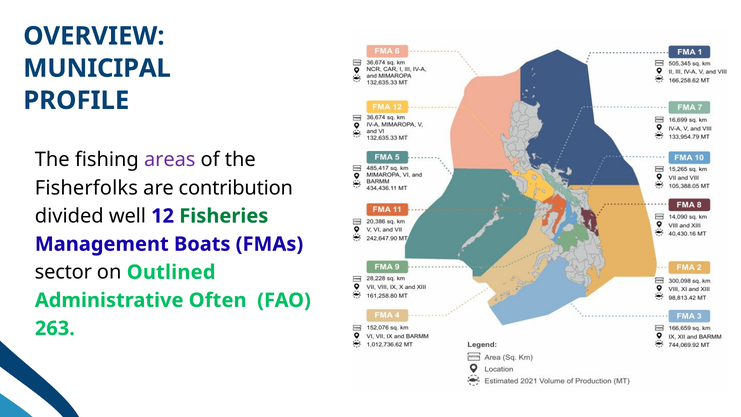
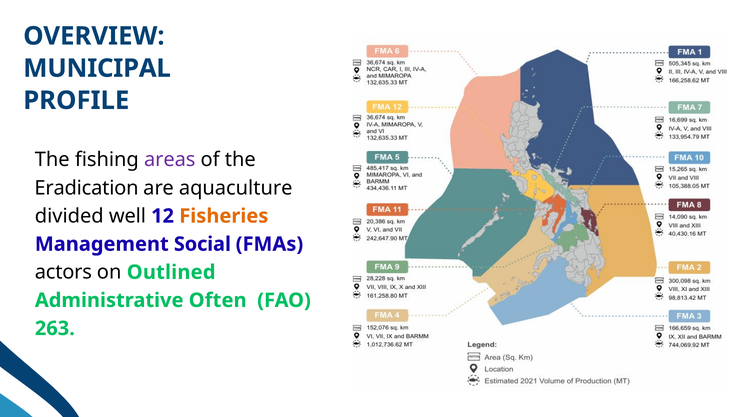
Fisherfolks: Fisherfolks -> Eradication
contribution: contribution -> aquaculture
Fisheries colour: green -> orange
Boats: Boats -> Social
sector: sector -> actors
